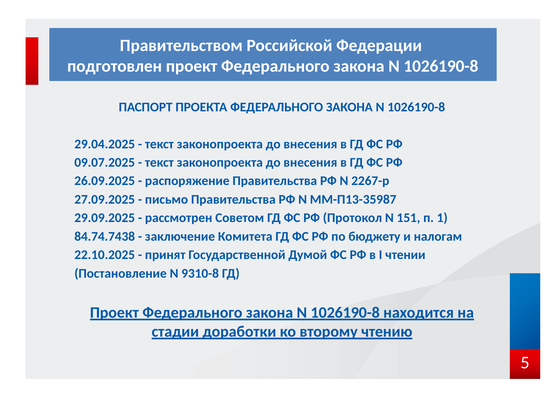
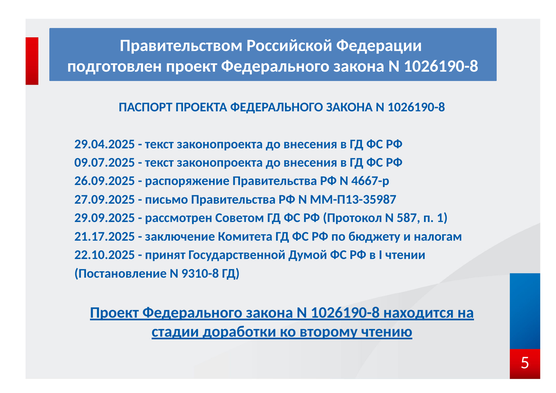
2267-р: 2267-р -> 4667-р
151: 151 -> 587
84.74.7438: 84.74.7438 -> 21.17.2025
